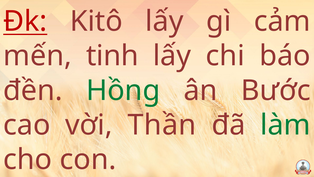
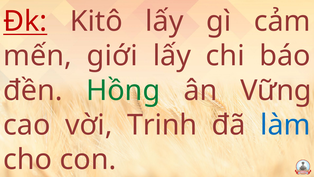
tinh: tinh -> giới
Bước: Bước -> Vững
Thần: Thần -> Trinh
làm colour: green -> blue
